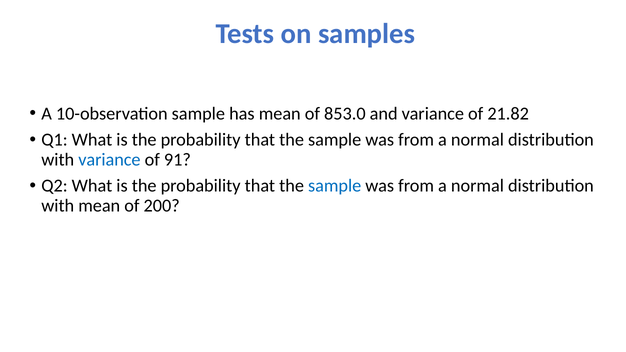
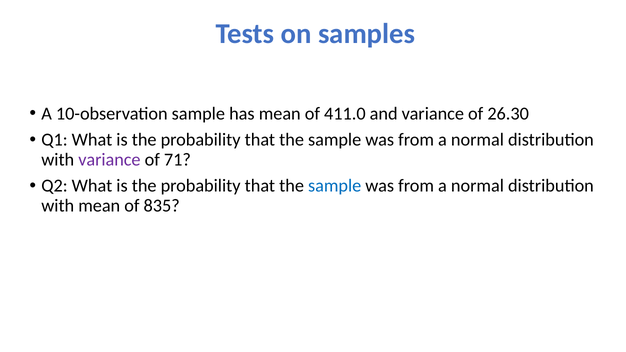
853.0: 853.0 -> 411.0
21.82: 21.82 -> 26.30
variance at (109, 160) colour: blue -> purple
91: 91 -> 71
200: 200 -> 835
